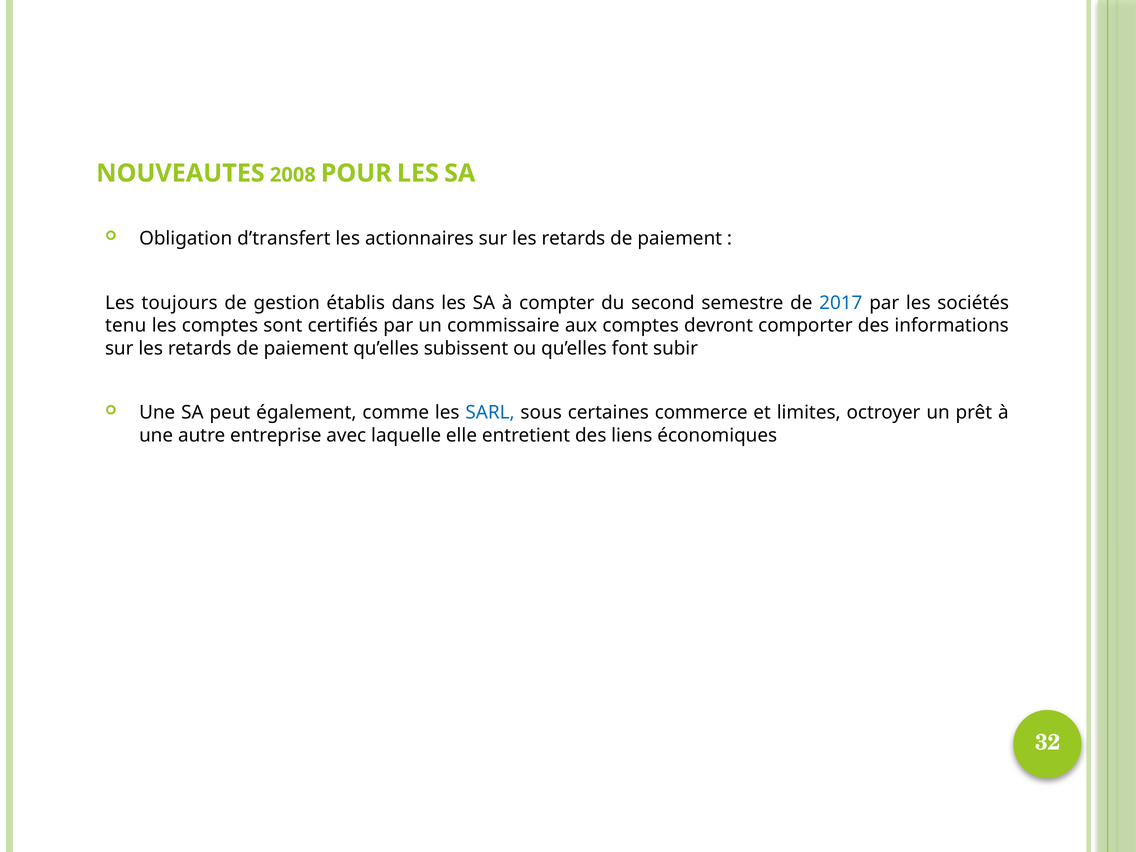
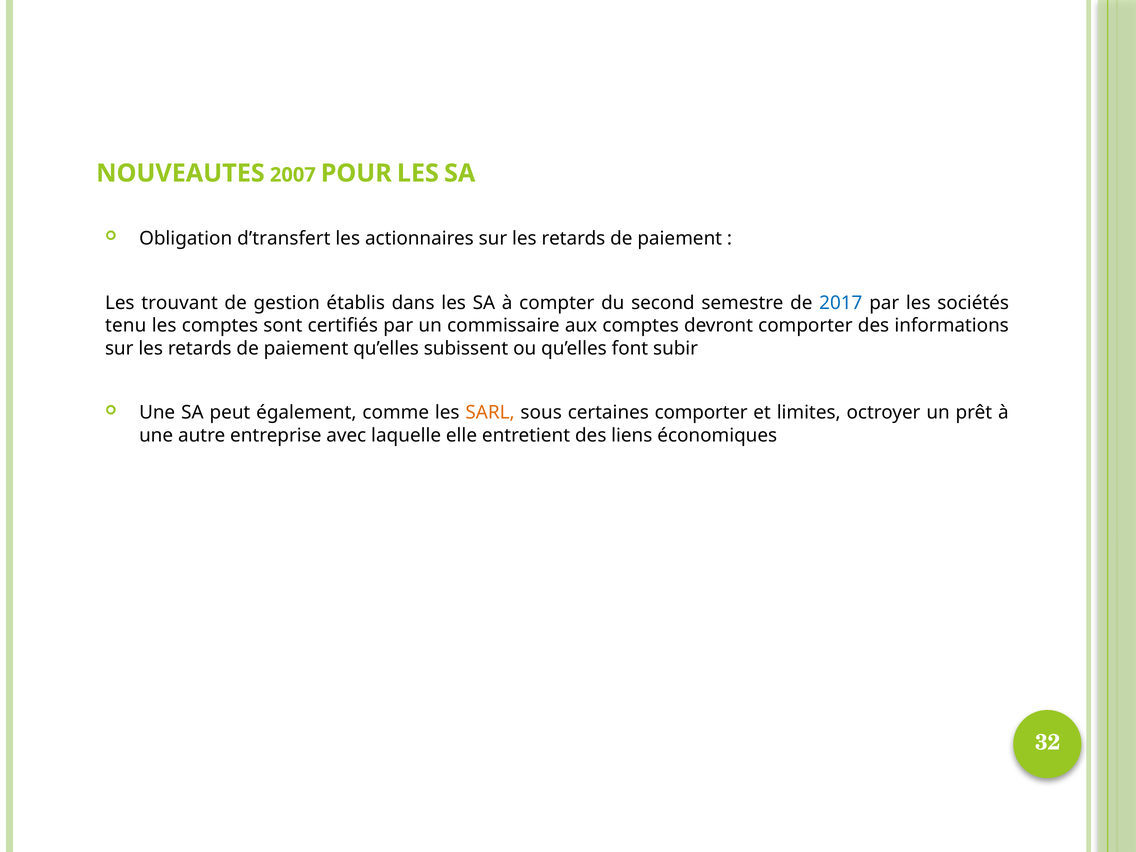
2008: 2008 -> 2007
toujours: toujours -> trouvant
SARL colour: blue -> orange
certaines commerce: commerce -> comporter
